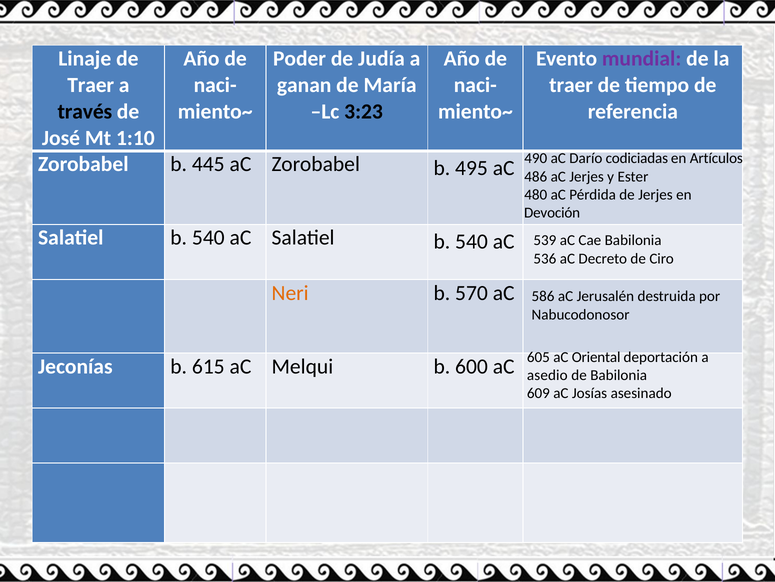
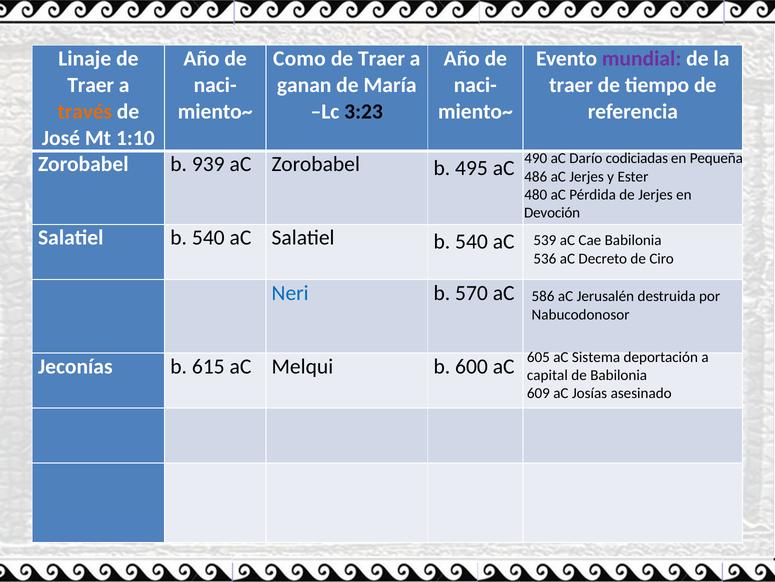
Poder: Poder -> Como
Judía at (381, 59): Judía -> Traer
través colour: black -> orange
Artículos: Artículos -> Pequeña
445: 445 -> 939
Neri colour: orange -> blue
Oriental: Oriental -> Sistema
asedio: asedio -> capital
